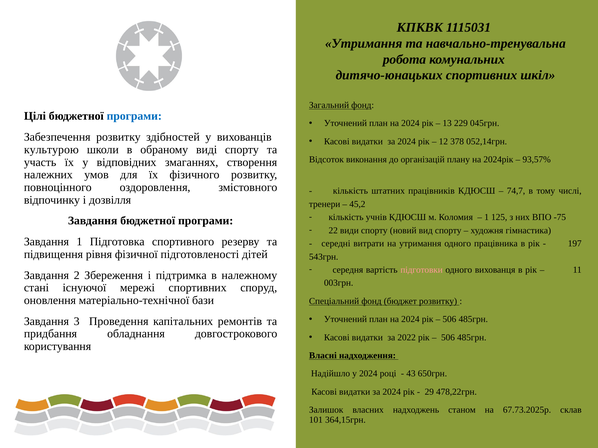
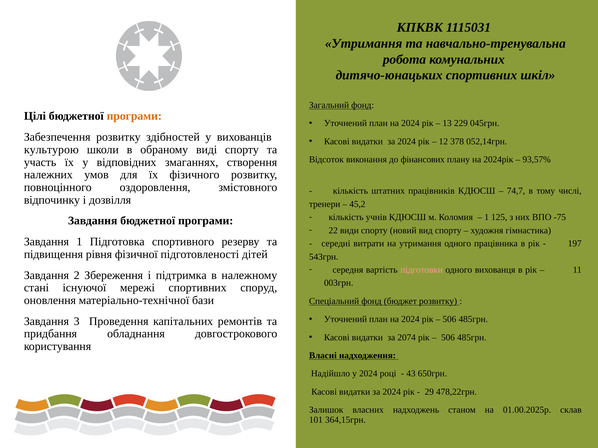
програми at (134, 116) colour: blue -> orange
організацій: організацій -> фінансових
2022: 2022 -> 2074
67.73.2025р: 67.73.2025р -> 01.00.2025р
